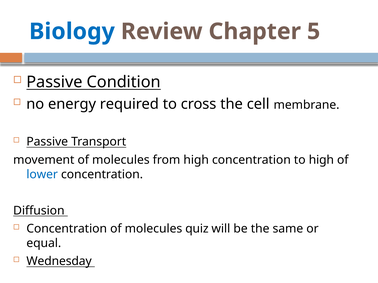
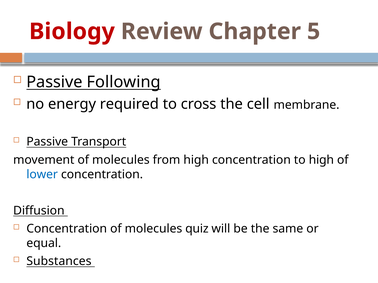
Biology colour: blue -> red
Condition: Condition -> Following
Wednesday: Wednesday -> Substances
